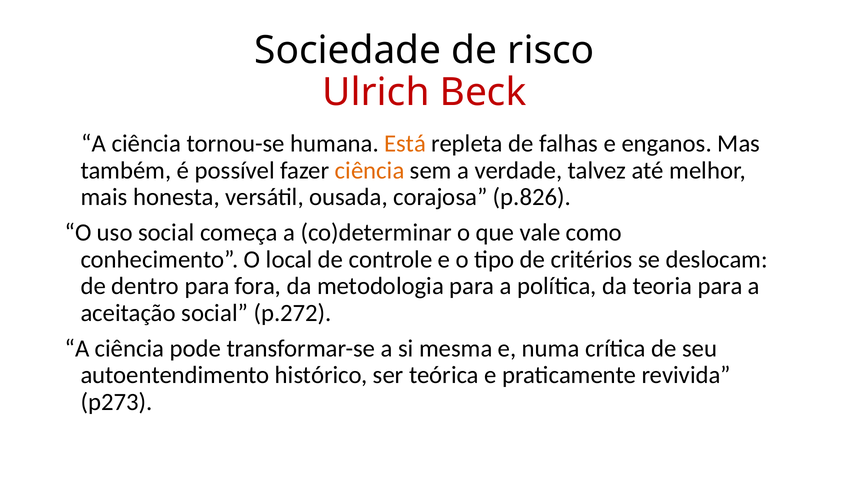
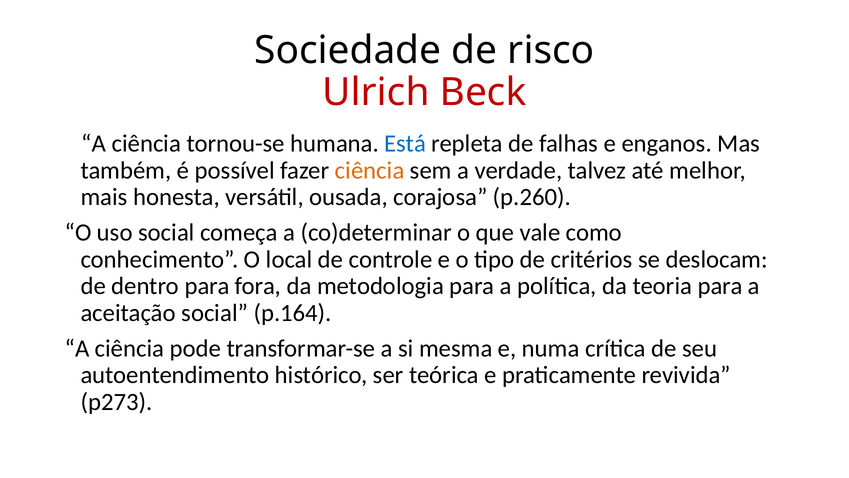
Está colour: orange -> blue
p.826: p.826 -> p.260
p.272: p.272 -> p.164
